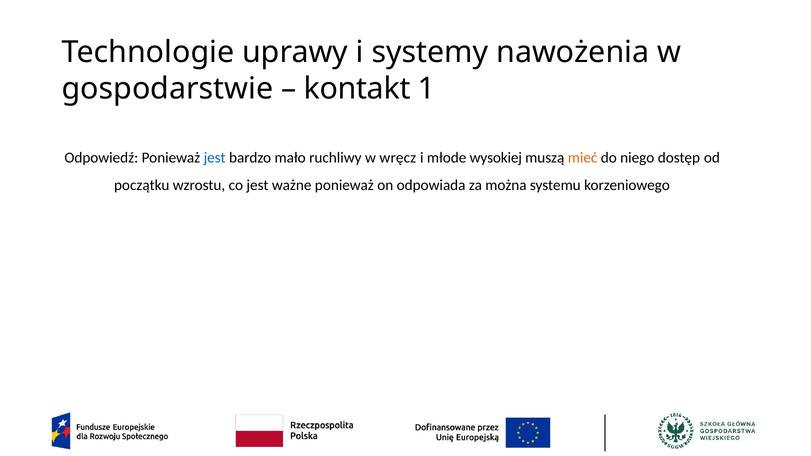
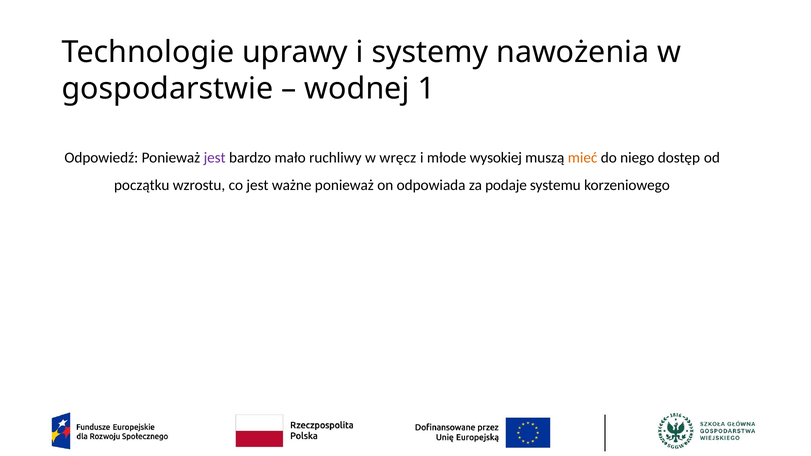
kontakt: kontakt -> wodnej
jest at (215, 158) colour: blue -> purple
można: można -> podaje
